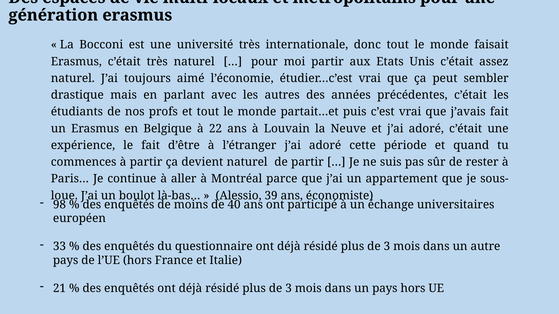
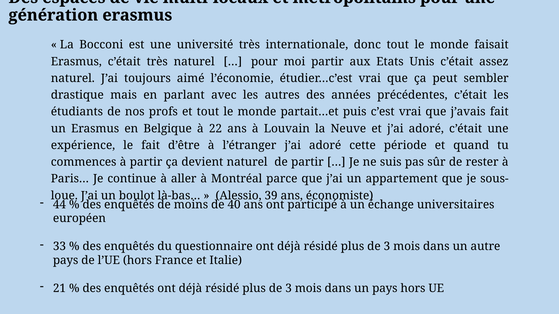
98: 98 -> 44
